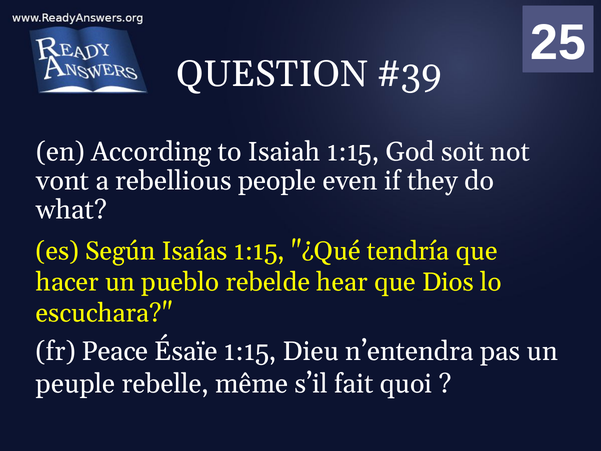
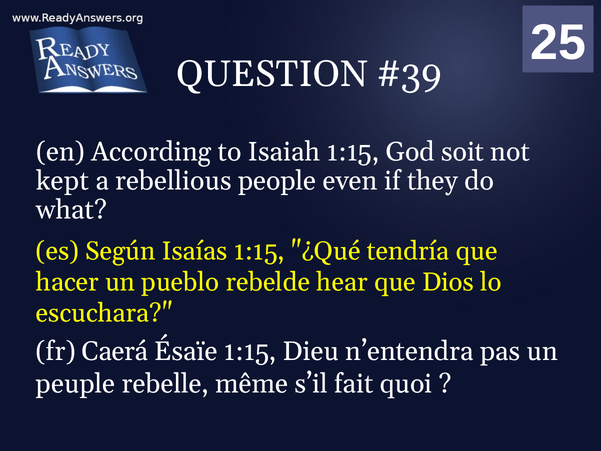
vont: vont -> kept
Peace: Peace -> Caerá
